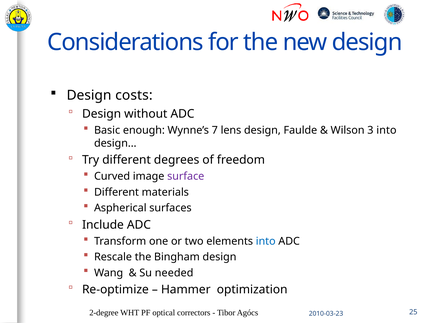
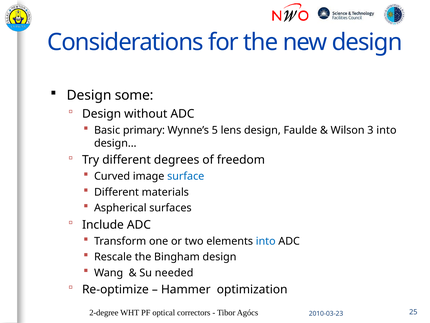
costs: costs -> some
enough: enough -> primary
7: 7 -> 5
surface colour: purple -> blue
